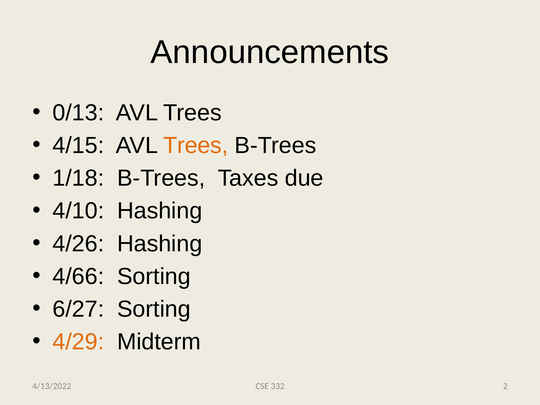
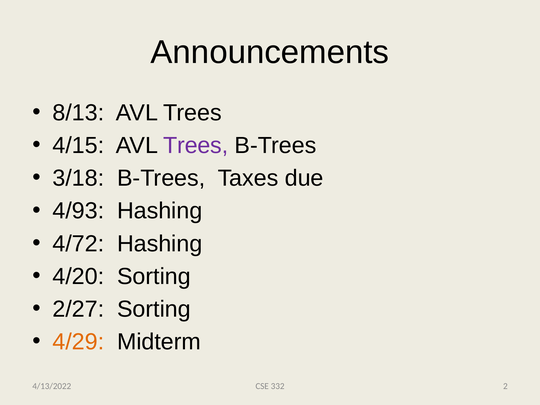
0/13: 0/13 -> 8/13
Trees at (196, 146) colour: orange -> purple
1/18: 1/18 -> 3/18
4/10: 4/10 -> 4/93
4/26: 4/26 -> 4/72
4/66: 4/66 -> 4/20
6/27: 6/27 -> 2/27
